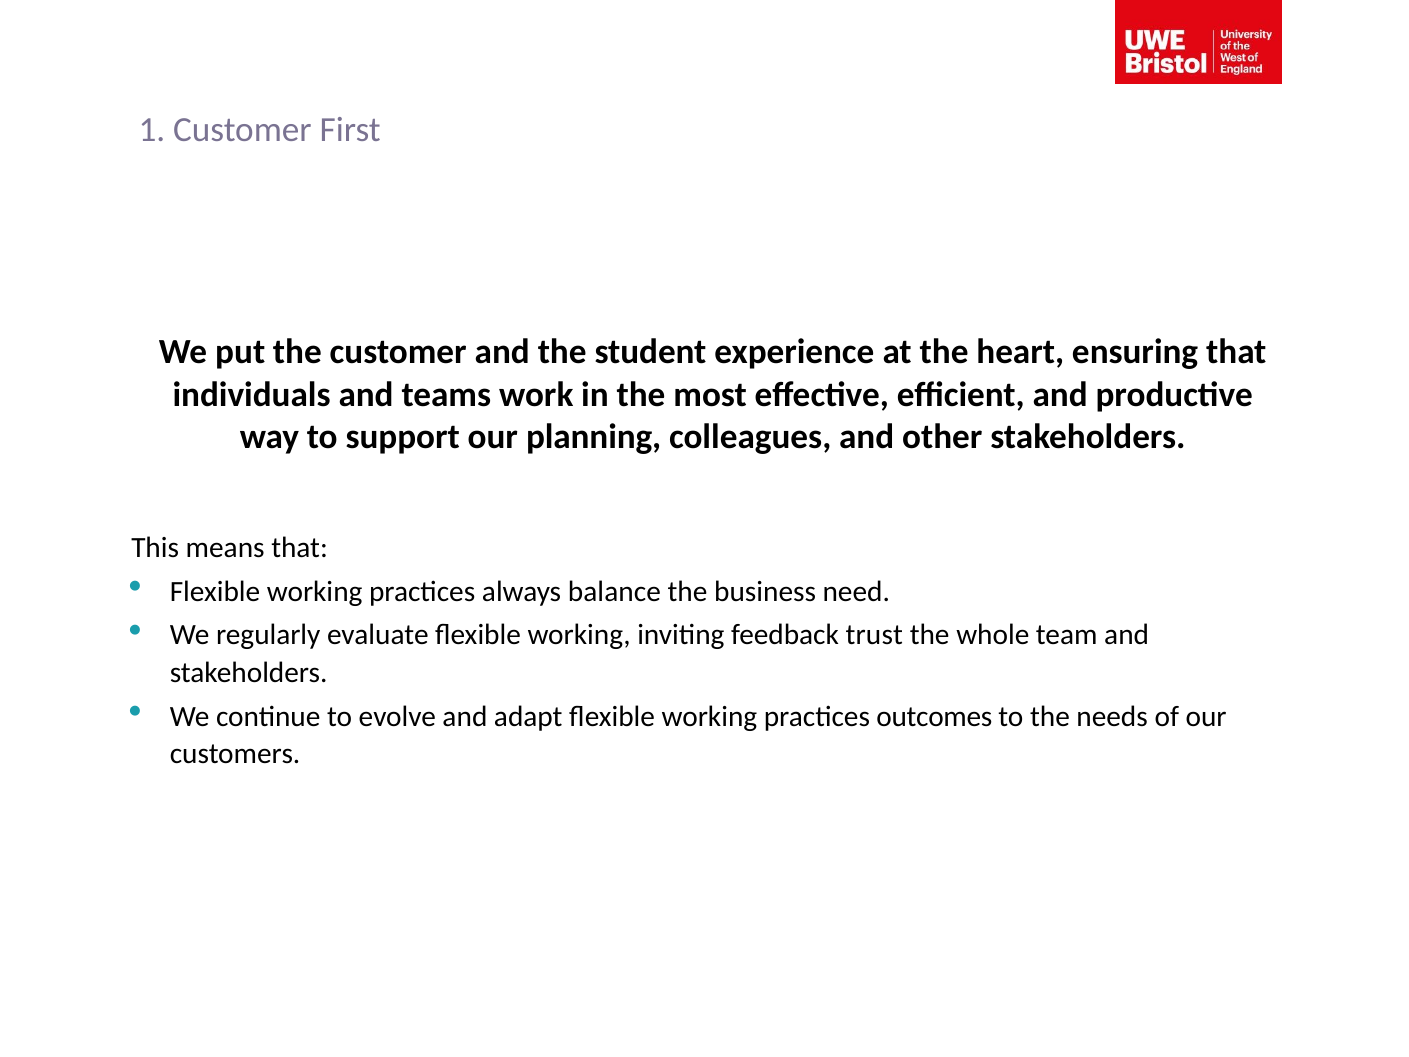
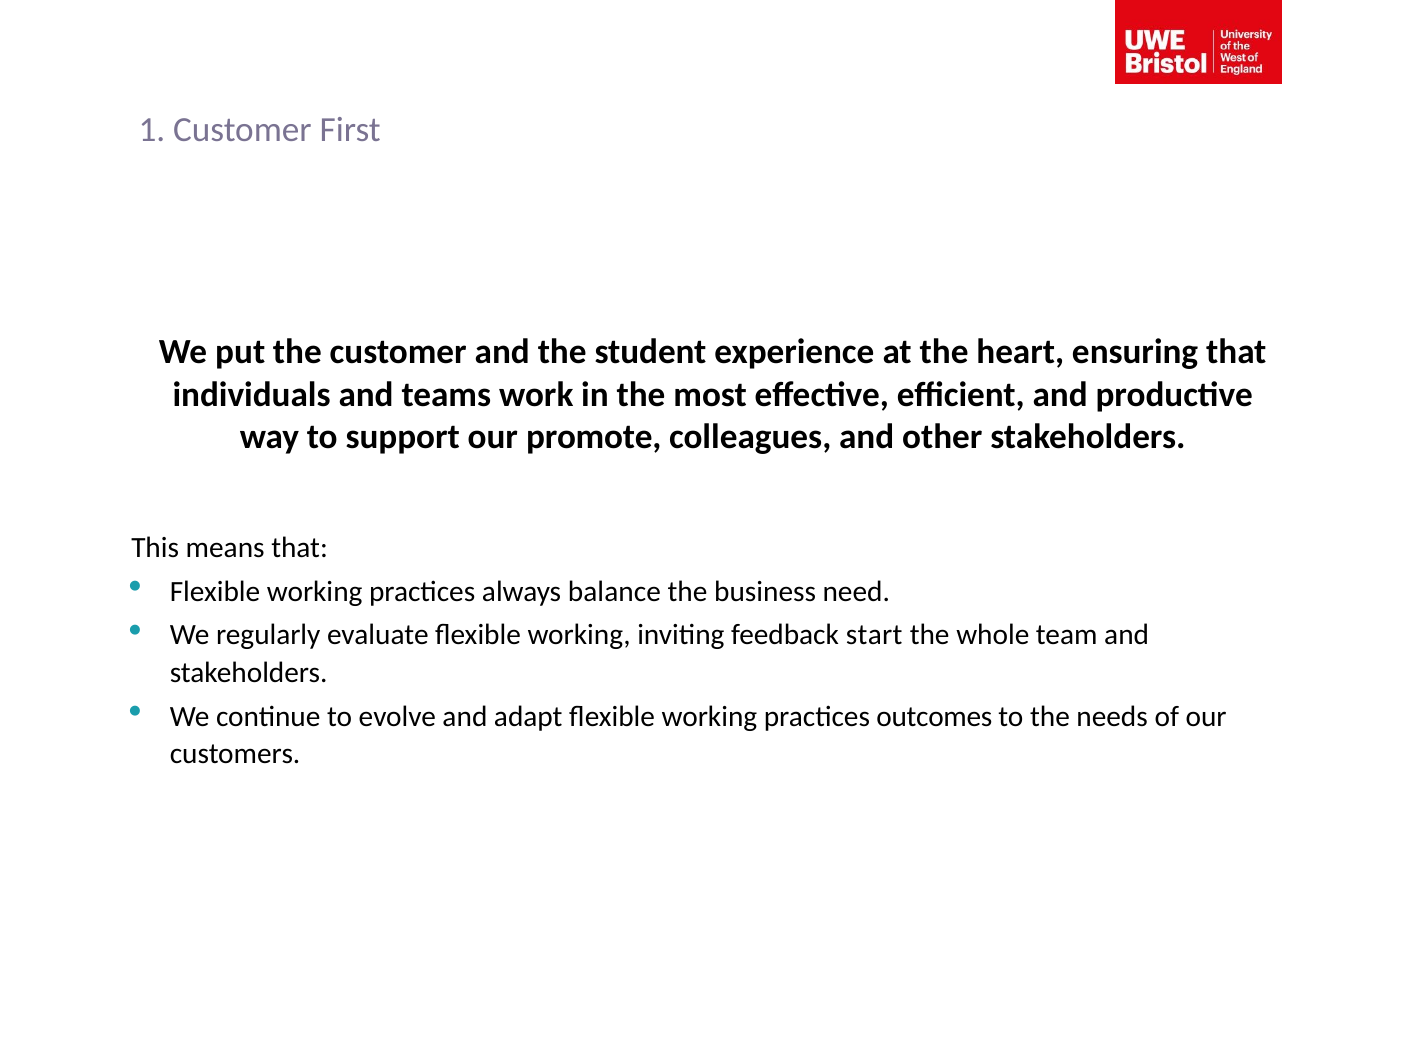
planning: planning -> promote
trust: trust -> start
